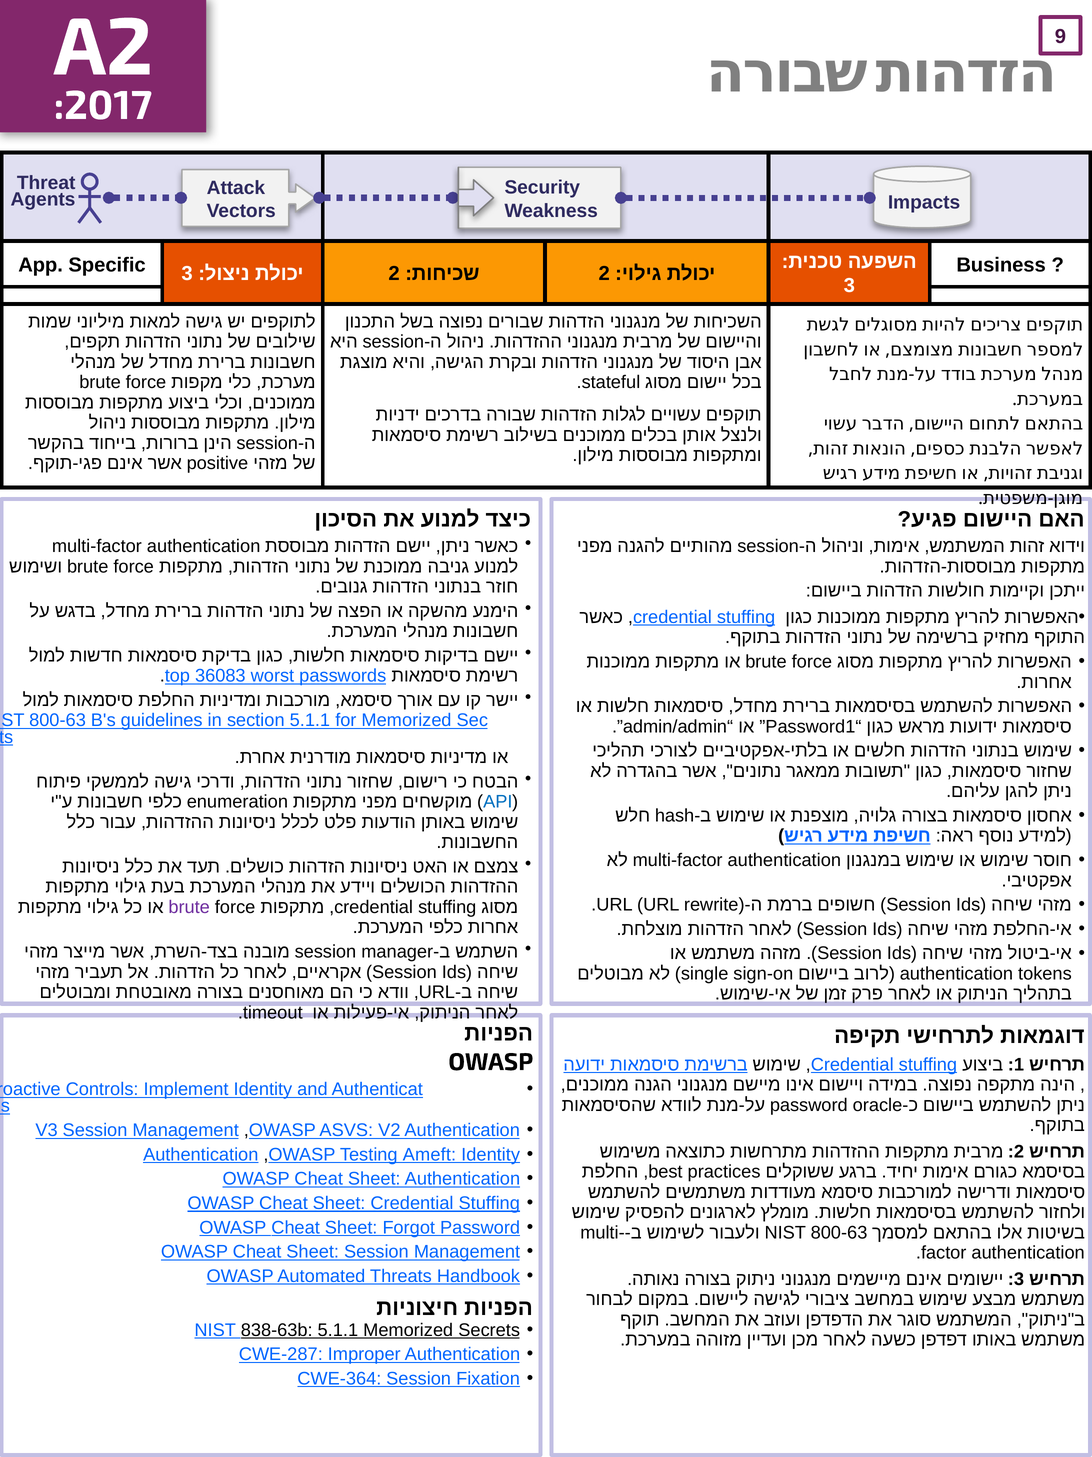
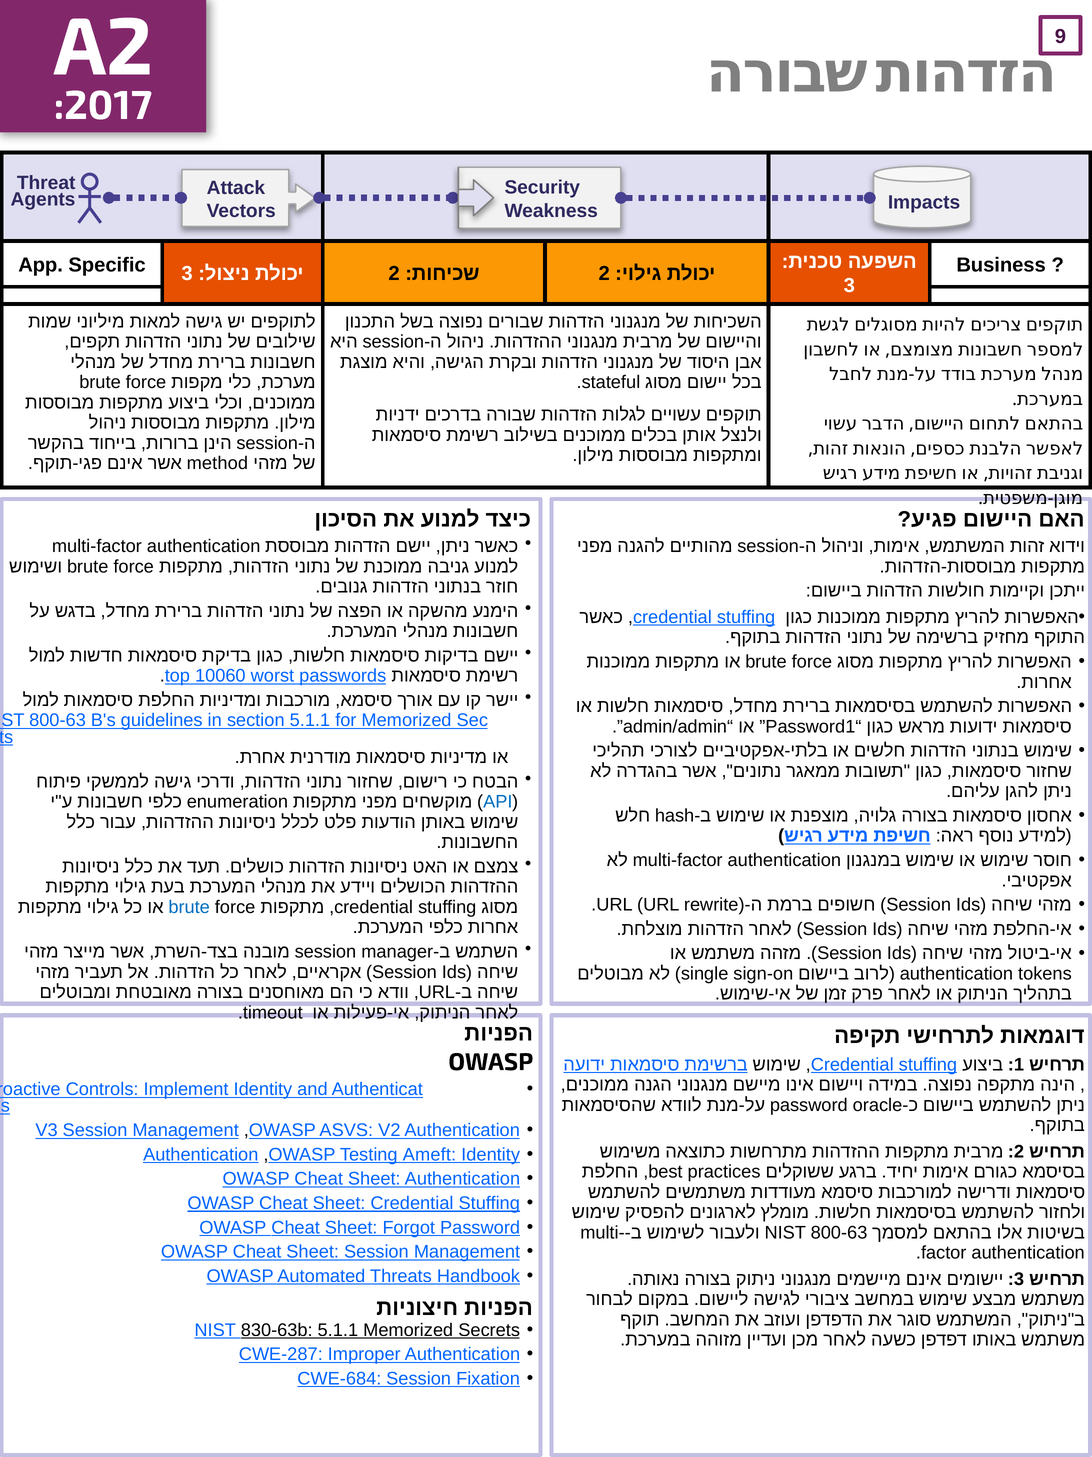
positive: positive -> method
36083: 36083 -> 10060
brute at (189, 907) colour: purple -> blue
838-63b: 838-63b -> 830-63b
CWE-364: CWE-364 -> CWE-684
